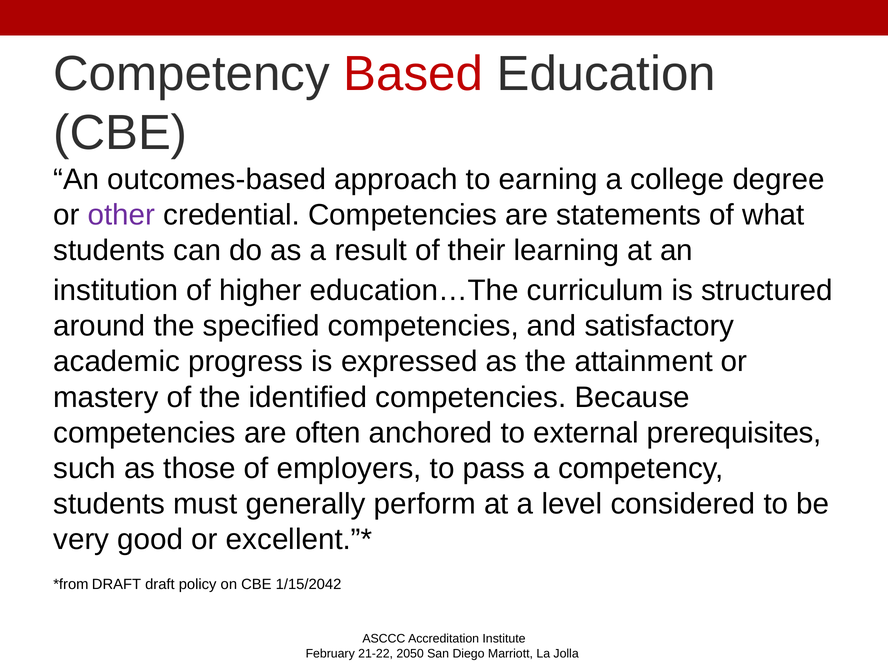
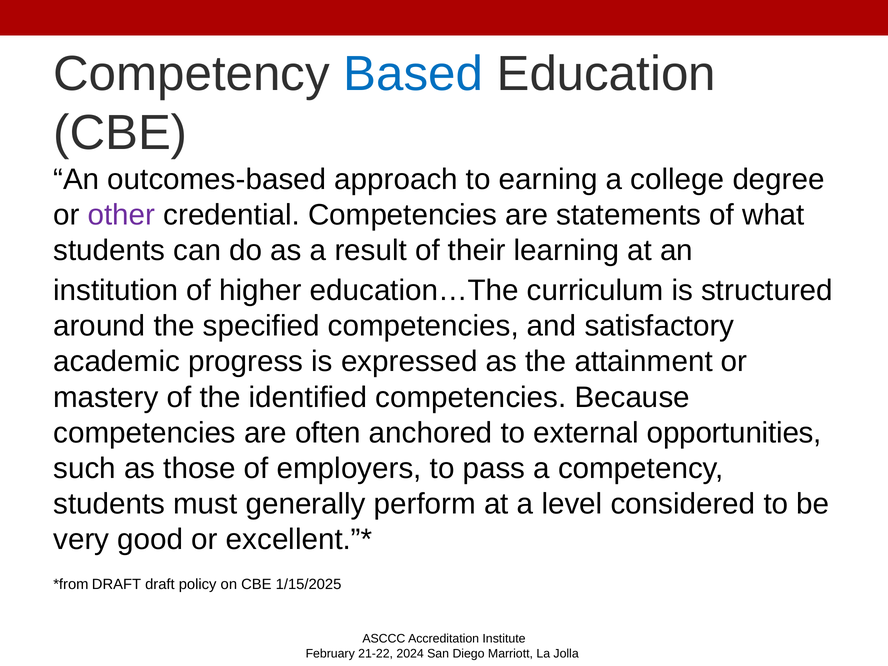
Based colour: red -> blue
prerequisites: prerequisites -> opportunities
1/15/2042: 1/15/2042 -> 1/15/2025
2050: 2050 -> 2024
